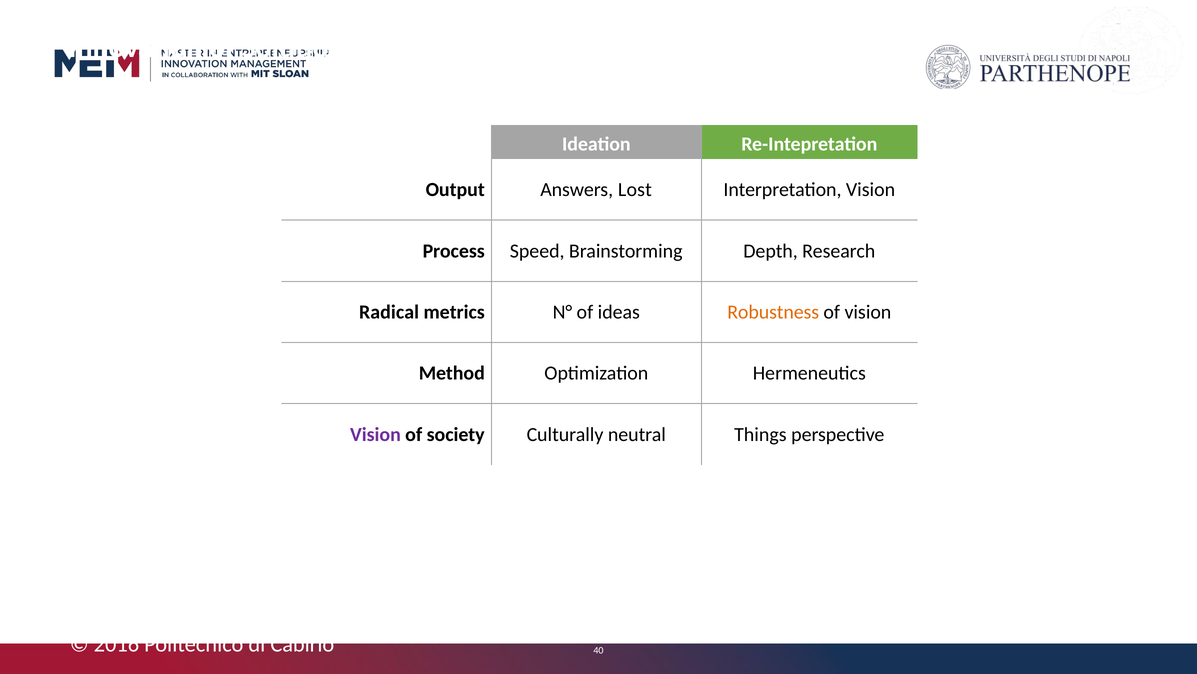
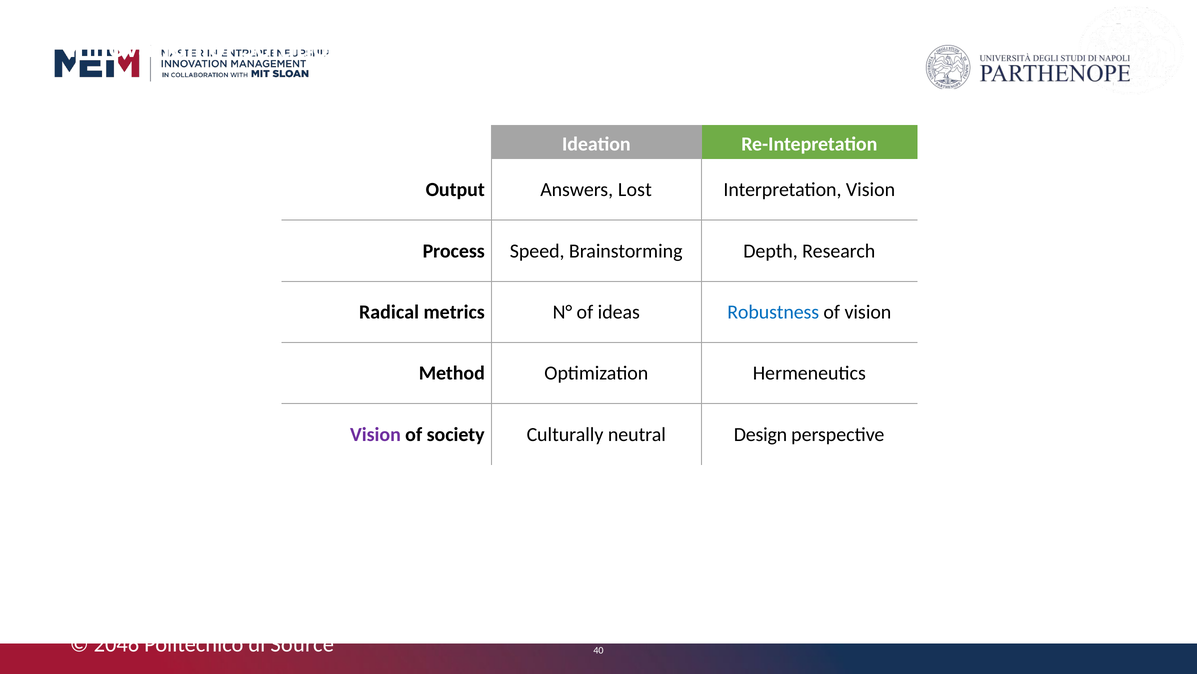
Robustness colour: orange -> blue
Things: Things -> Design
2016: 2016 -> 2046
Cabirio: Cabirio -> Source
